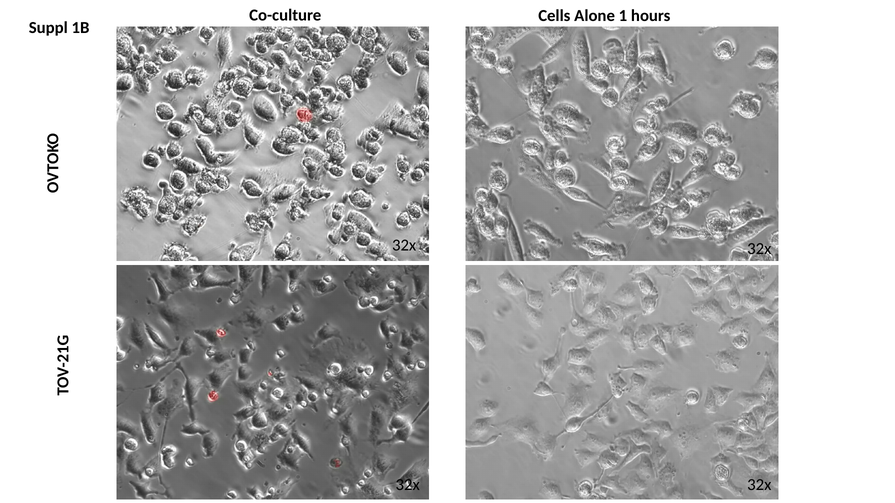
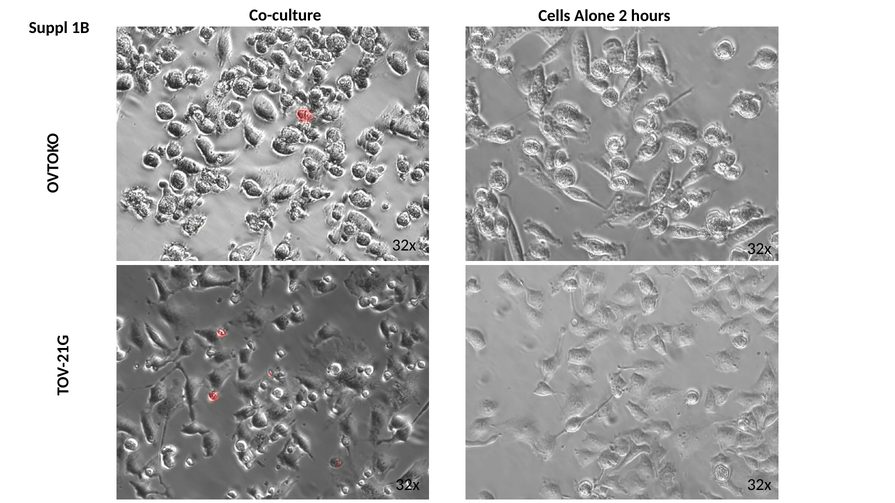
Alone 1: 1 -> 2
